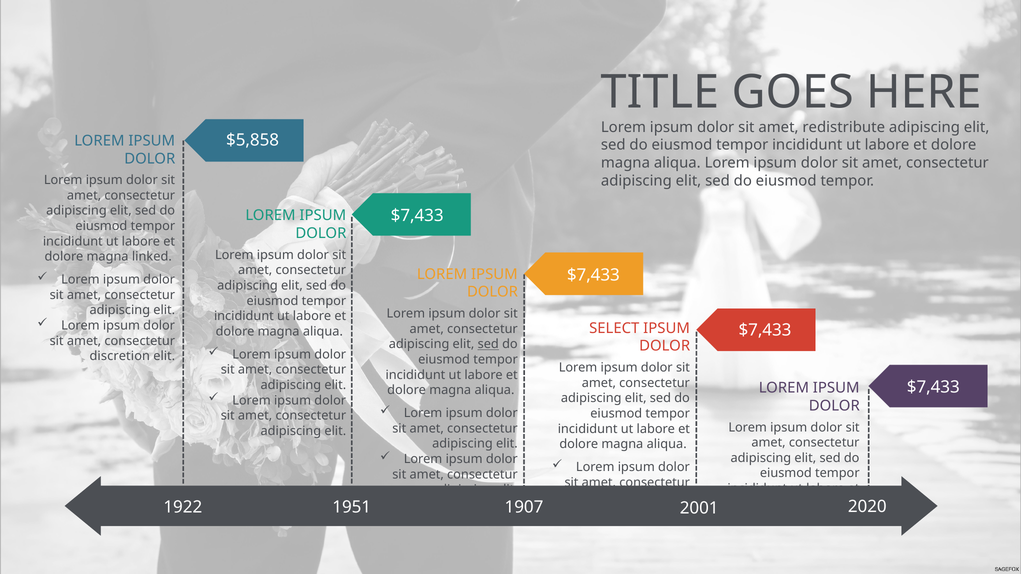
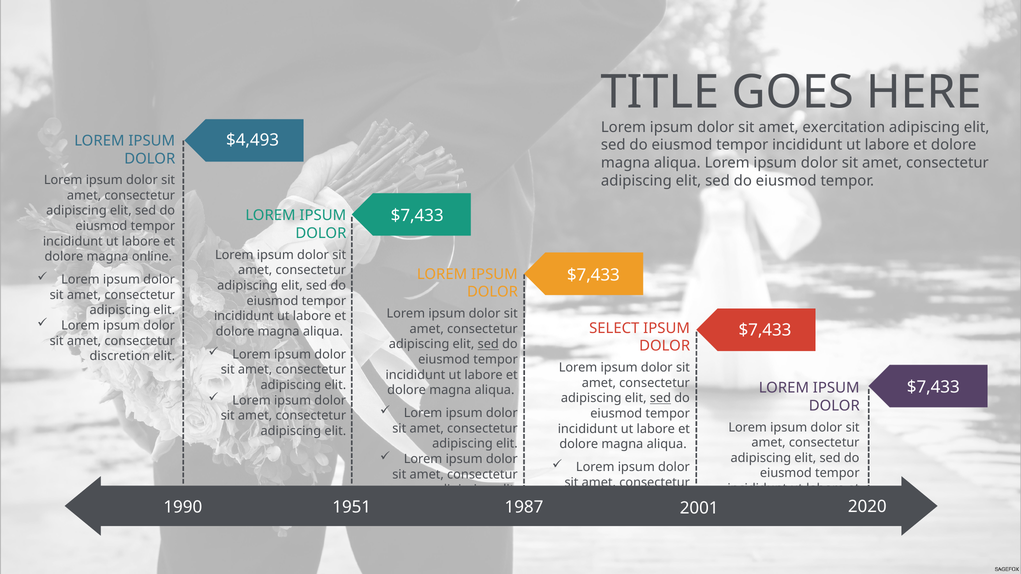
redistribute: redistribute -> exercitation
$5,858: $5,858 -> $4,493
linked: linked -> online
sed at (660, 398) underline: none -> present
1922: 1922 -> 1990
1907: 1907 -> 1987
